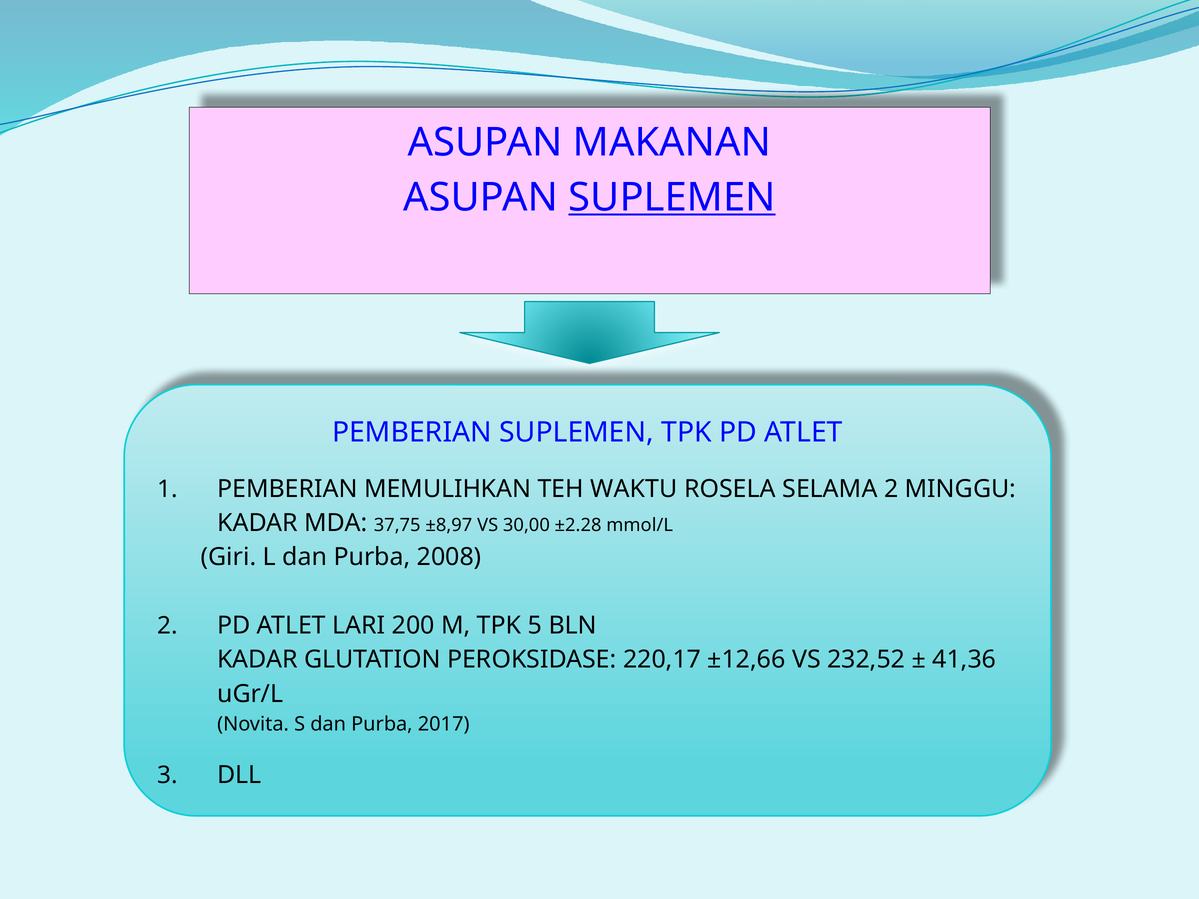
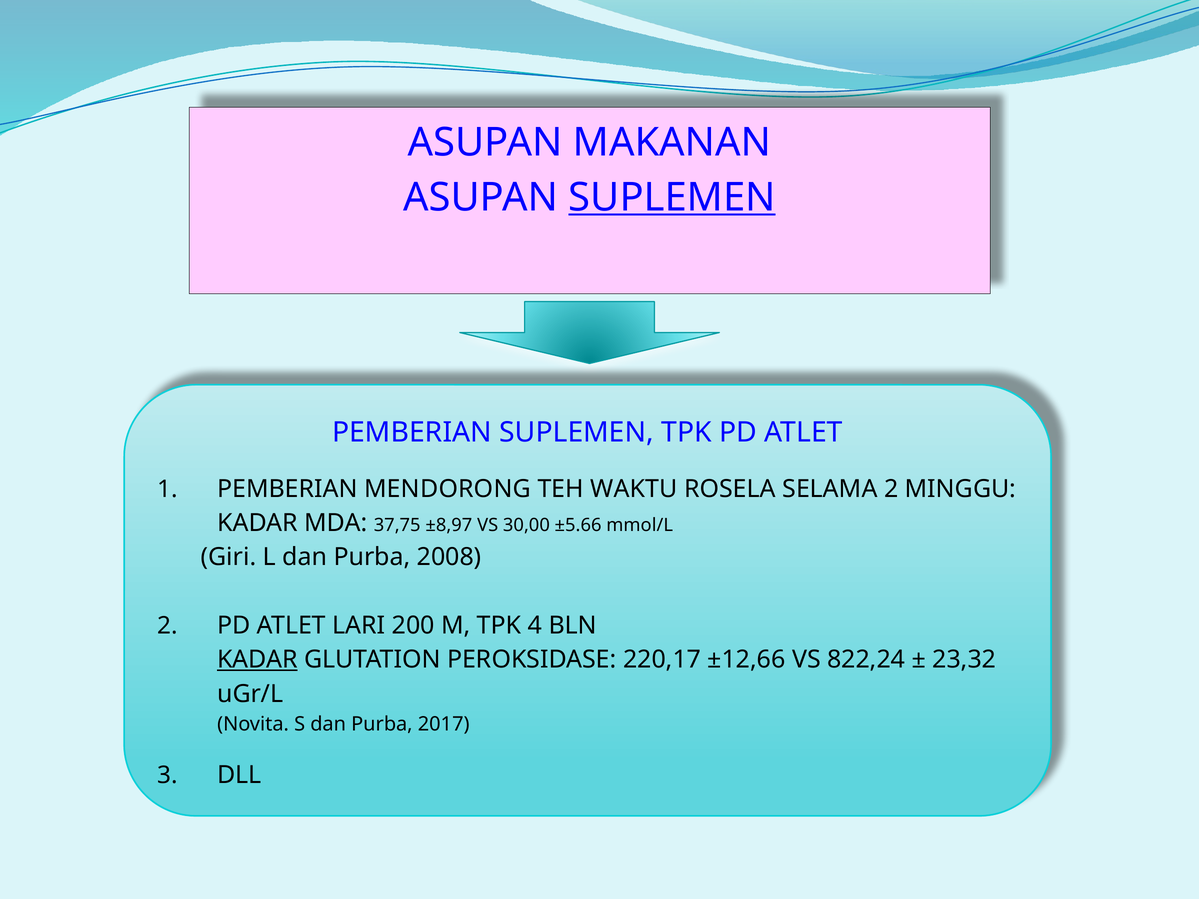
MEMULIHKAN: MEMULIHKAN -> MENDORONG
±2.28: ±2.28 -> ±5.66
5: 5 -> 4
KADAR at (257, 660) underline: none -> present
232,52: 232,52 -> 822,24
41,36: 41,36 -> 23,32
